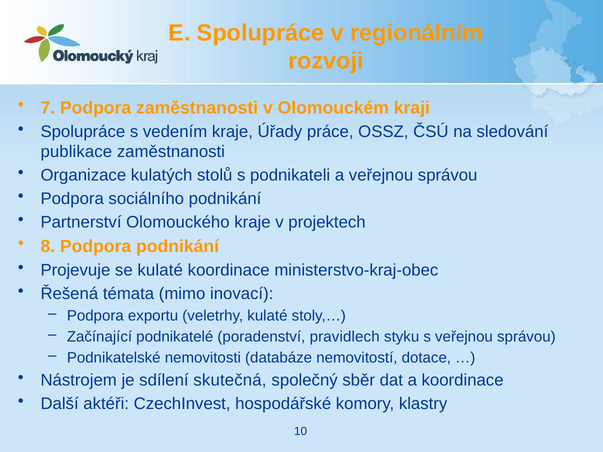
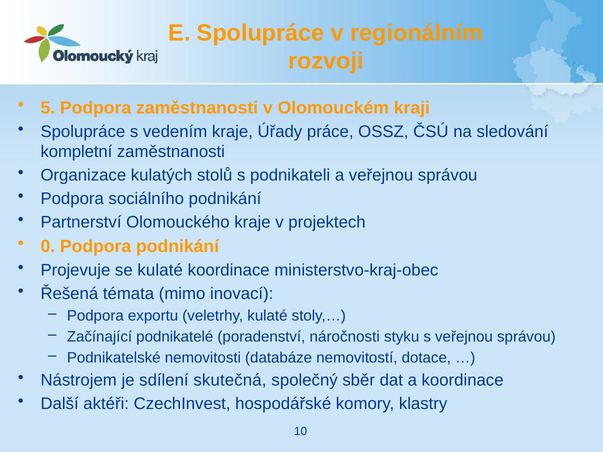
7: 7 -> 5
publikace: publikace -> kompletní
8: 8 -> 0
pravidlech: pravidlech -> náročnosti
